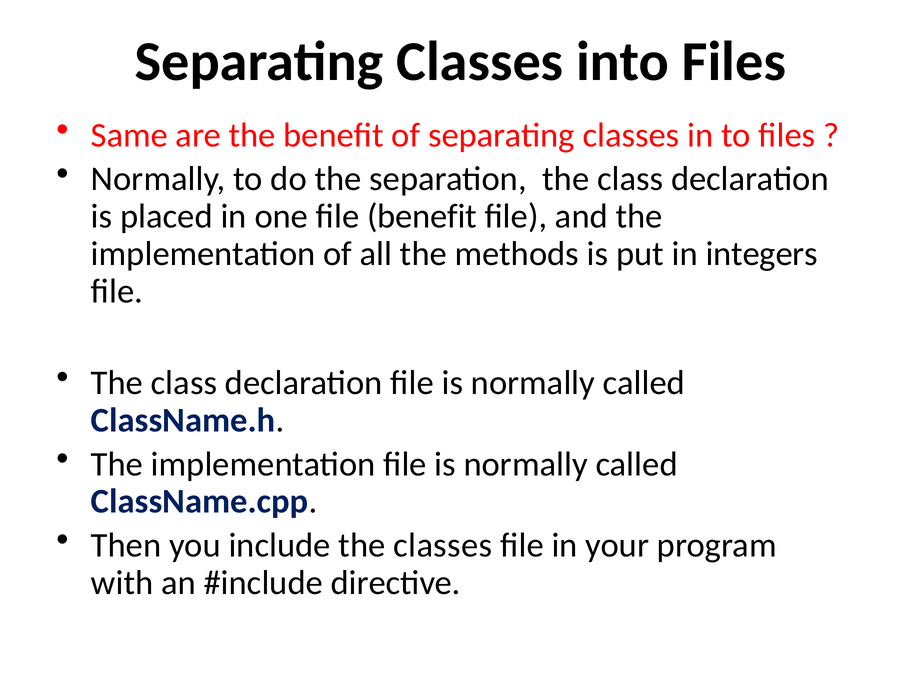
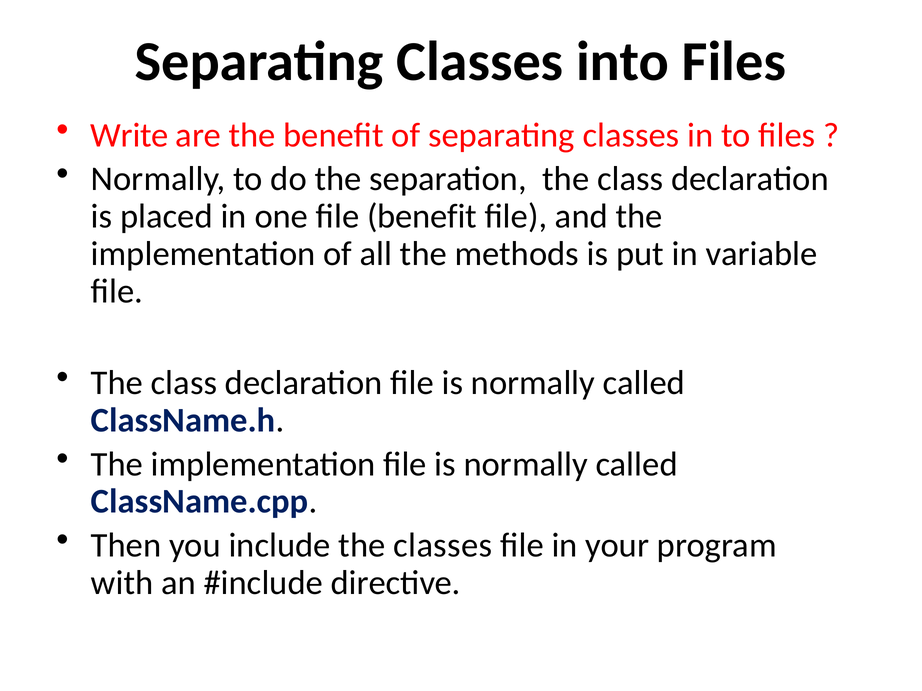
Same: Same -> Write
integers: integers -> variable
